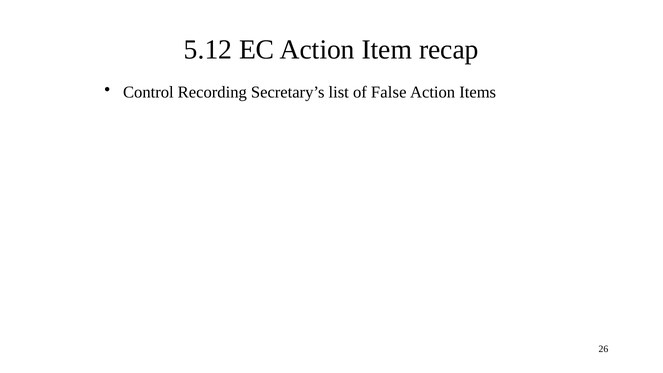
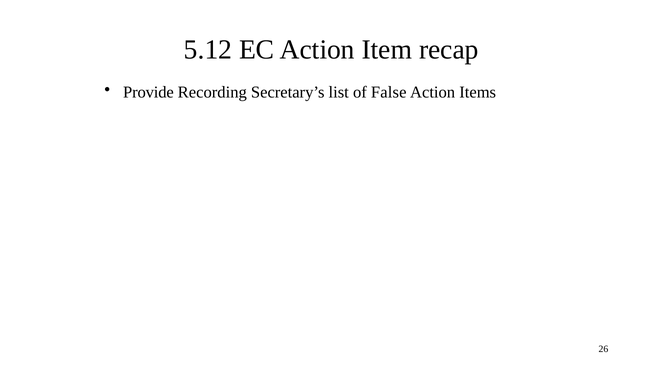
Control: Control -> Provide
